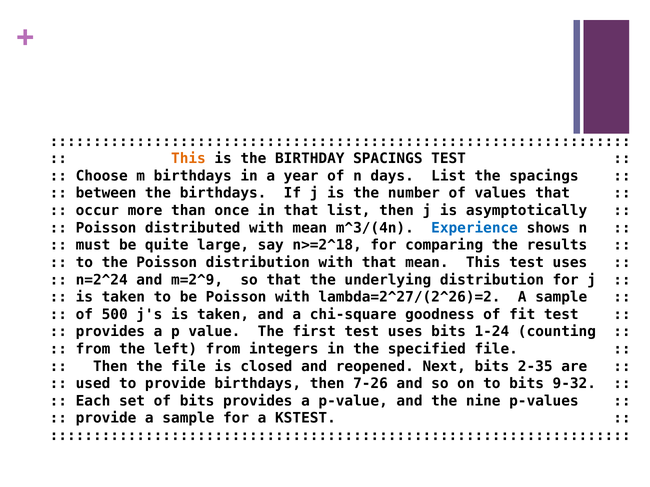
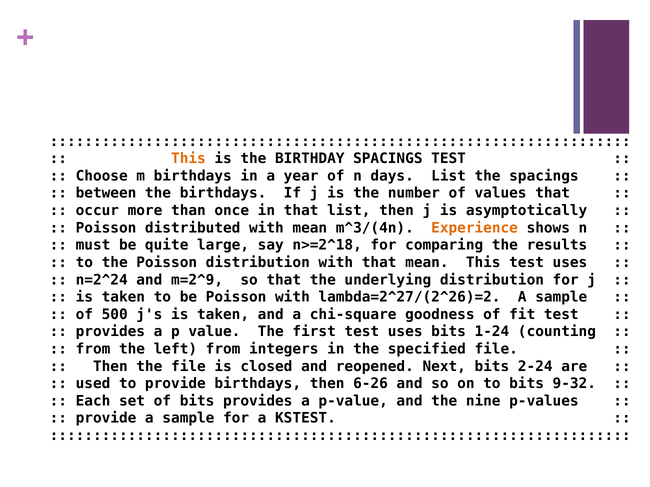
Experience colour: blue -> orange
2-35: 2-35 -> 2-24
7-26: 7-26 -> 6-26
